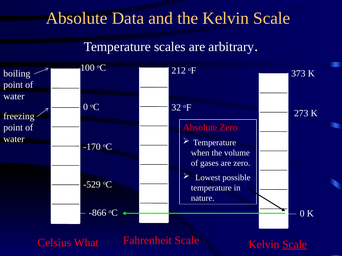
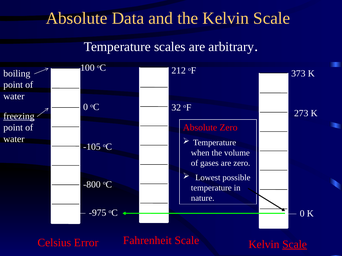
freezing underline: none -> present
-170: -170 -> -105
-529: -529 -> -800
-866: -866 -> -975
What: What -> Error
